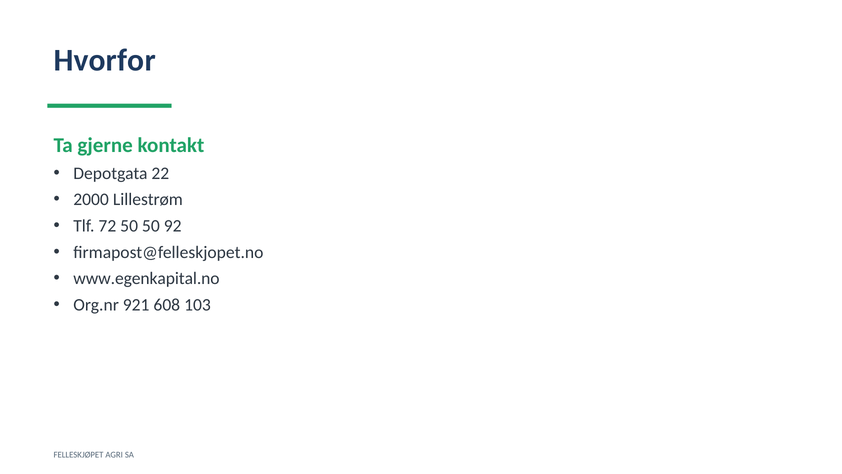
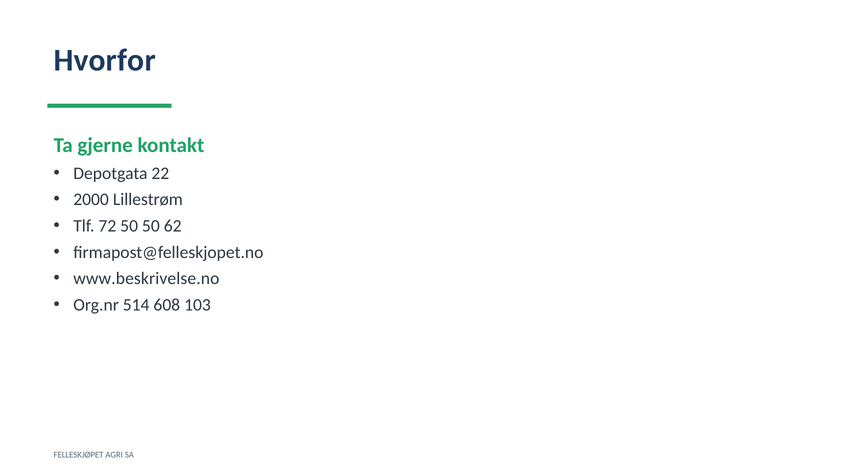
92: 92 -> 62
www.egenkapital.no: www.egenkapital.no -> www.beskrivelse.no
921: 921 -> 514
